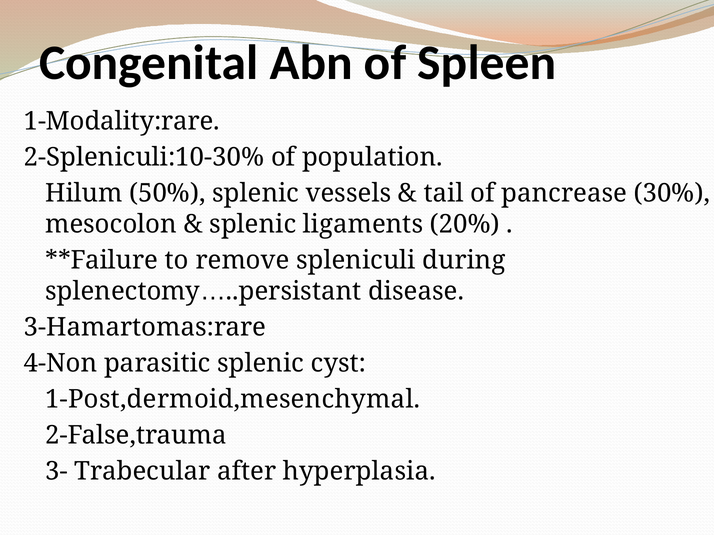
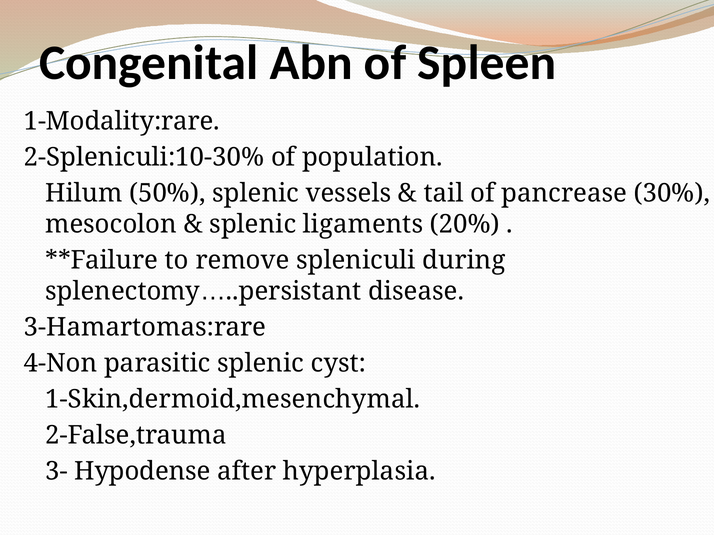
1-Post,dermoid,mesenchymal: 1-Post,dermoid,mesenchymal -> 1-Skin,dermoid,mesenchymal
Trabecular: Trabecular -> Hypodense
